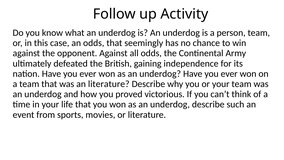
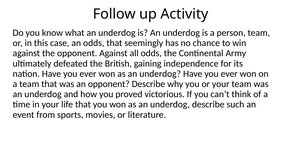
an literature: literature -> opponent
